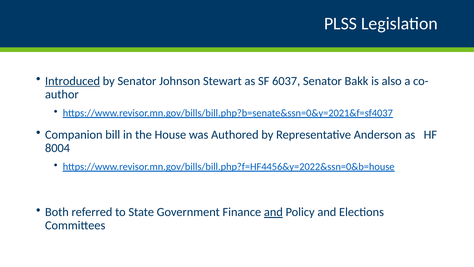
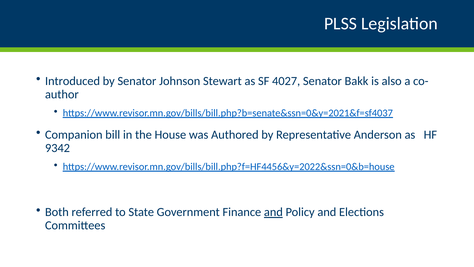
Introduced underline: present -> none
6037: 6037 -> 4027
8004: 8004 -> 9342
